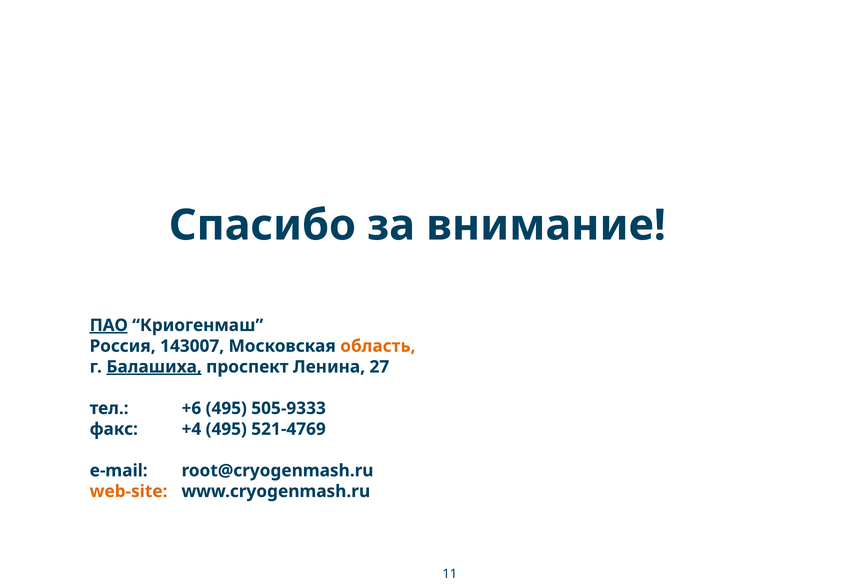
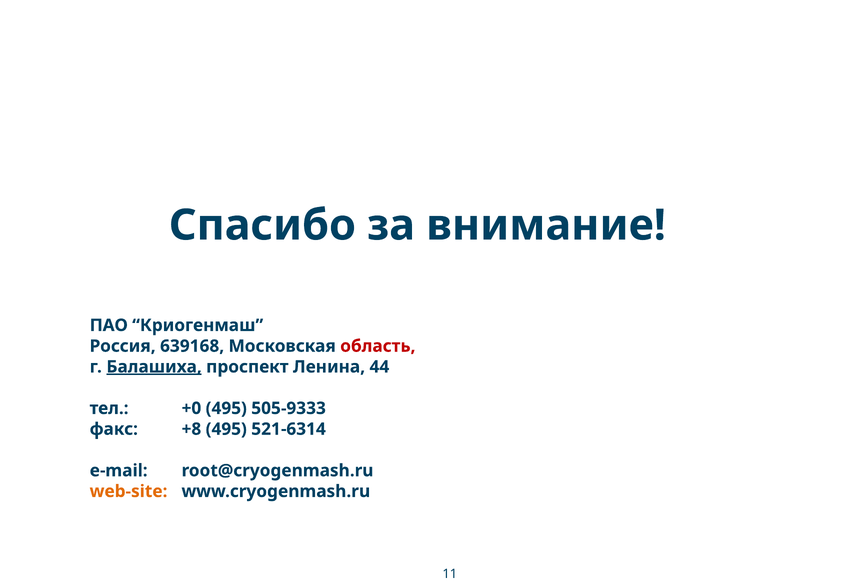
ПАО underline: present -> none
143007: 143007 -> 639168
область colour: orange -> red
27: 27 -> 44
+6: +6 -> +0
+4: +4 -> +8
521-4769: 521-4769 -> 521-6314
